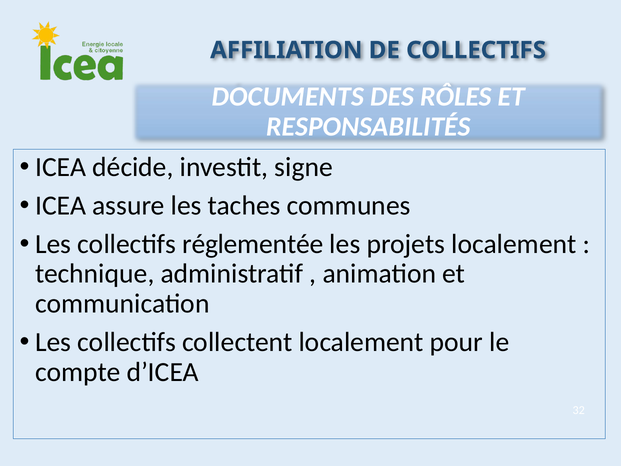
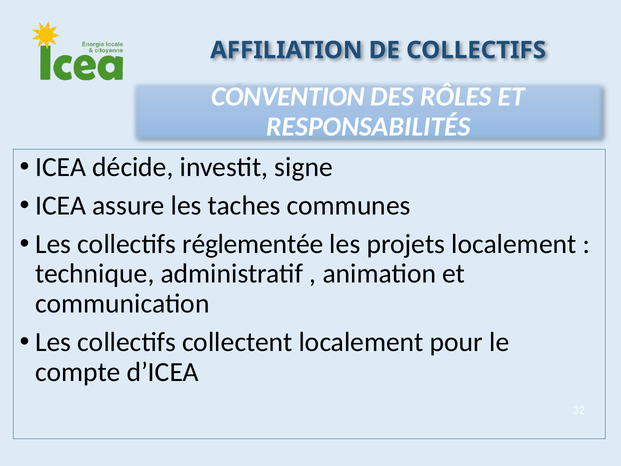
DOCUMENTS: DOCUMENTS -> CONVENTION
